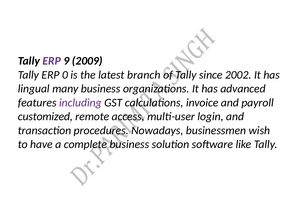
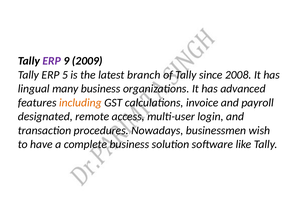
0: 0 -> 5
2002: 2002 -> 2008
including colour: purple -> orange
customized: customized -> designated
